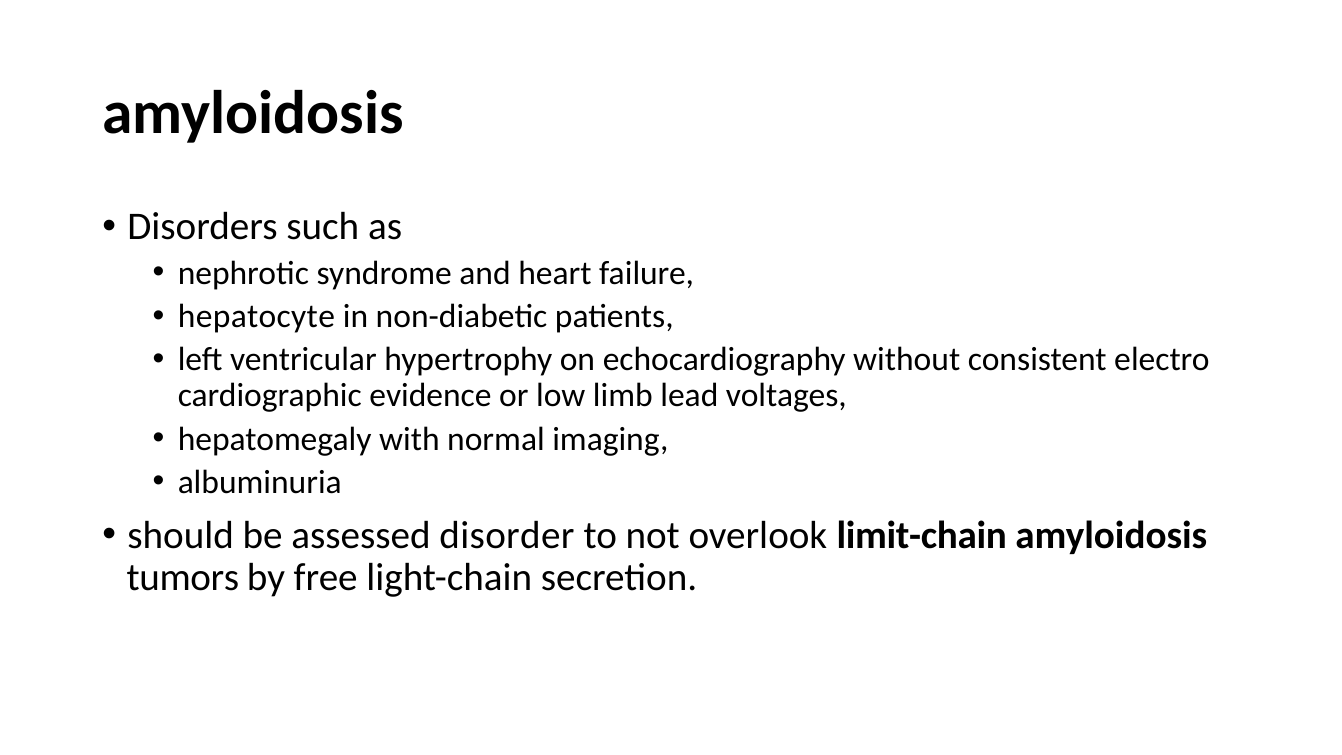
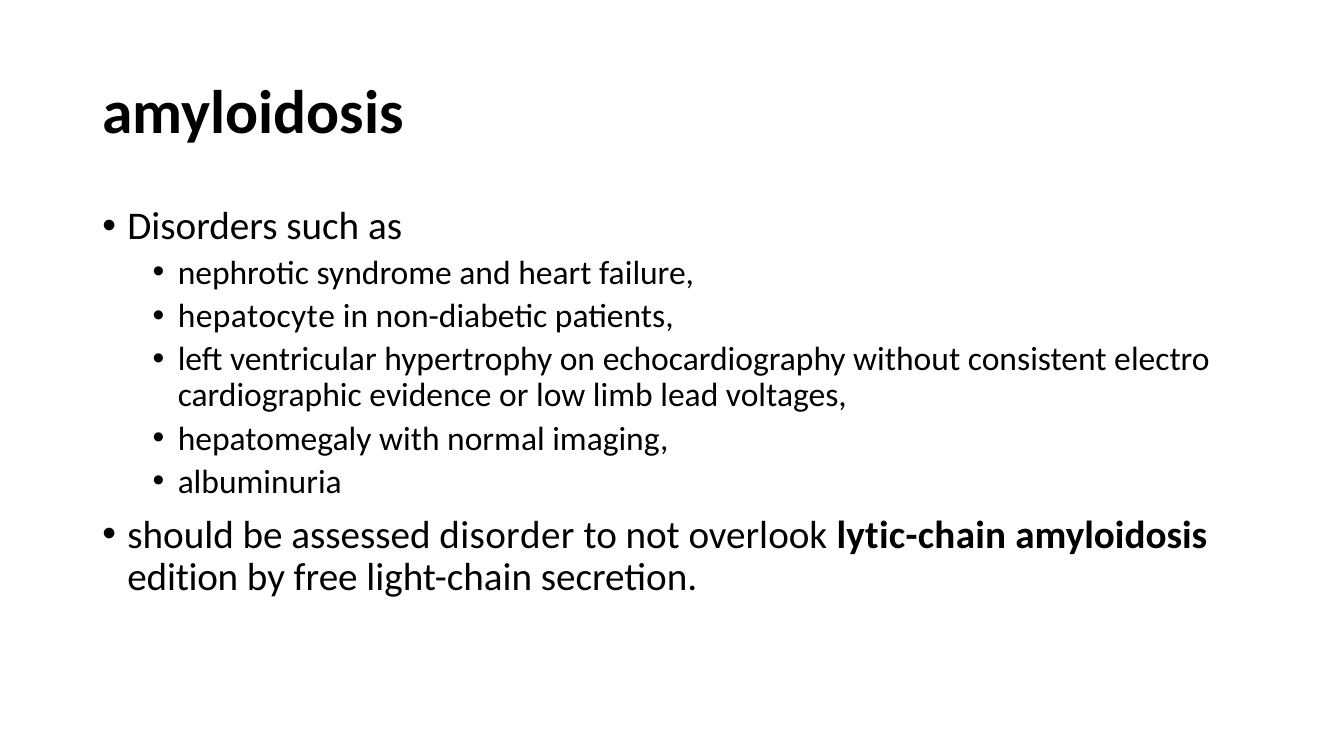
limit-chain: limit-chain -> lytic-chain
tumors: tumors -> edition
